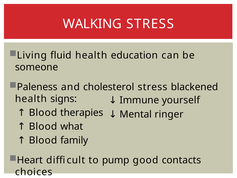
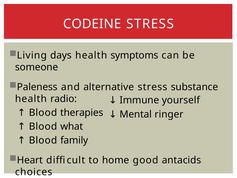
WALKING: WALKING -> CODEINE
fluid: fluid -> days
education: education -> symptoms
cholesterol: cholesterol -> alternative
blackened: blackened -> substance
signs: signs -> radio
pump: pump -> home
contacts: contacts -> antacids
